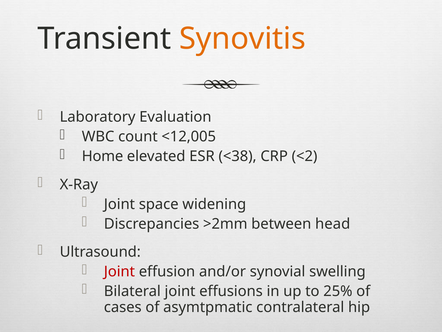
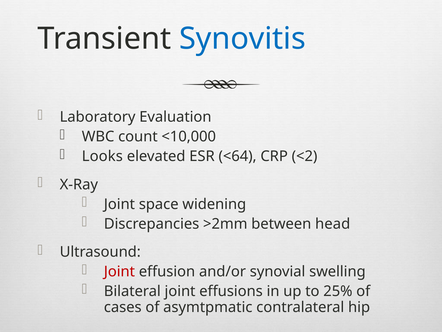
Synovitis colour: orange -> blue
<12,005: <12,005 -> <10,000
Home: Home -> Looks
<38: <38 -> <64
